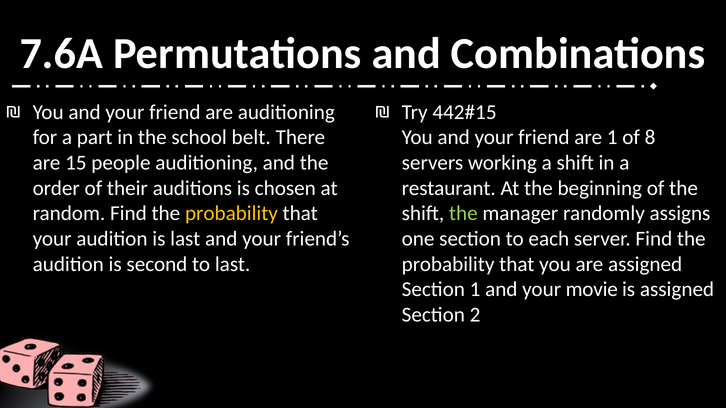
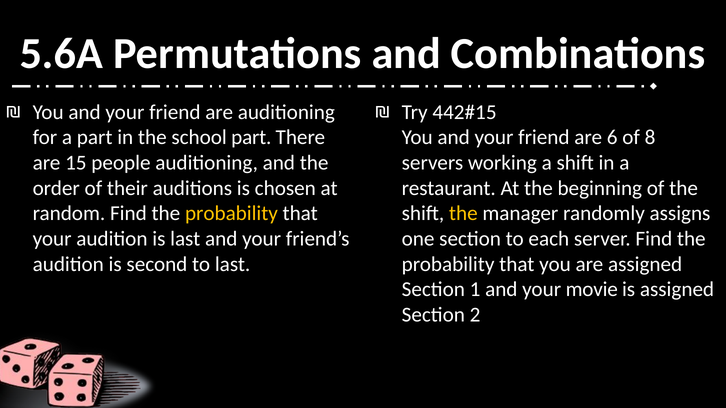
7.6A: 7.6A -> 5.6A
school belt: belt -> part
are 1: 1 -> 6
the at (463, 214) colour: light green -> yellow
